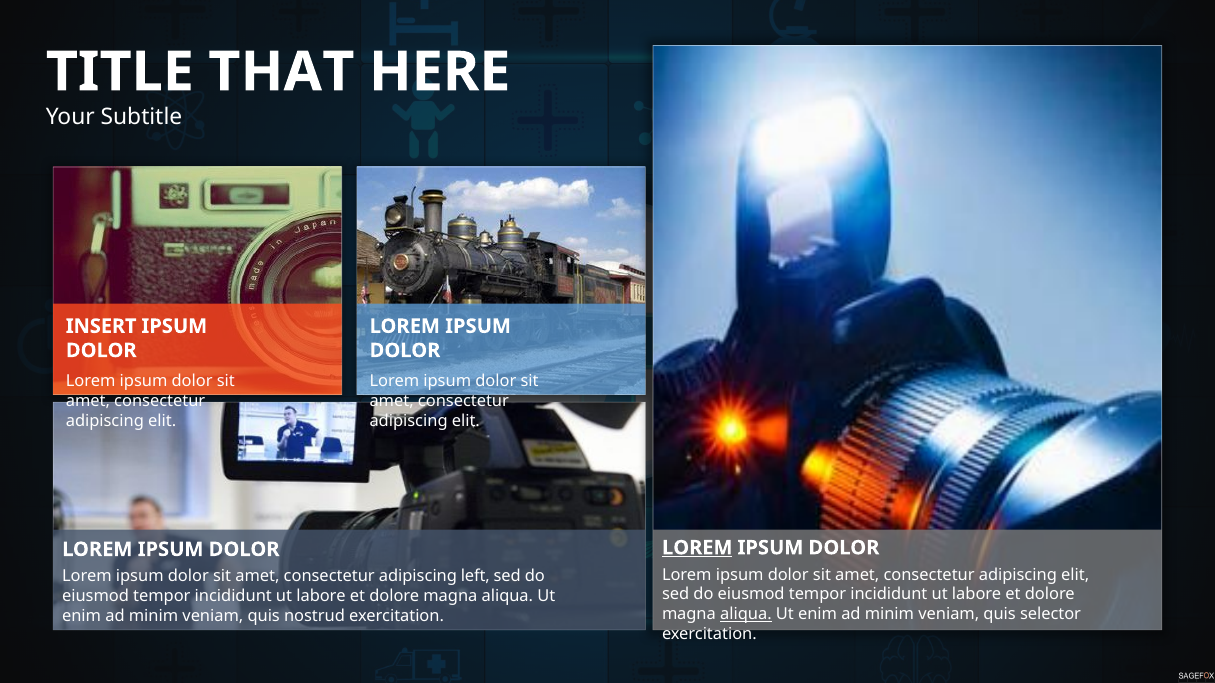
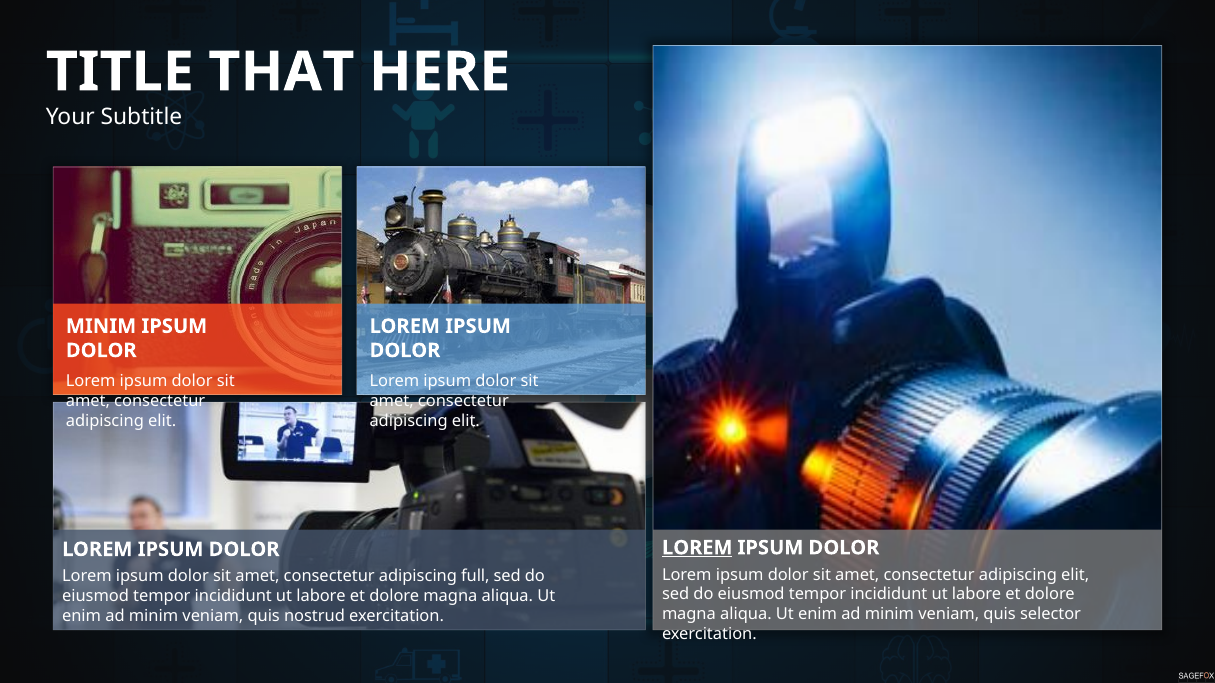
INSERT at (101, 326): INSERT -> MINIM
left: left -> full
aliqua at (746, 615) underline: present -> none
